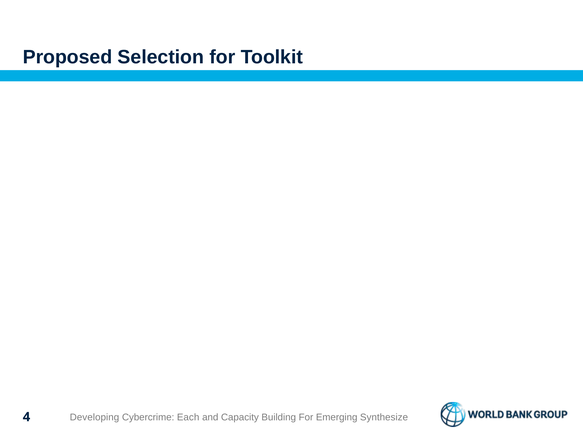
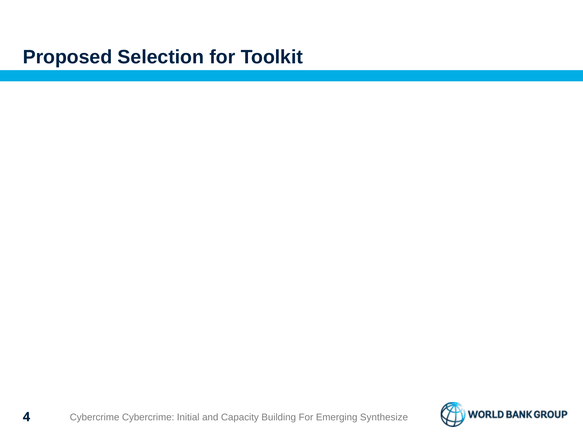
Developing at (95, 418): Developing -> Cybercrime
Each: Each -> Initial
